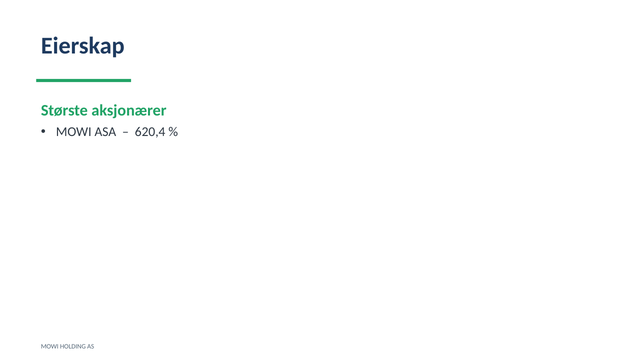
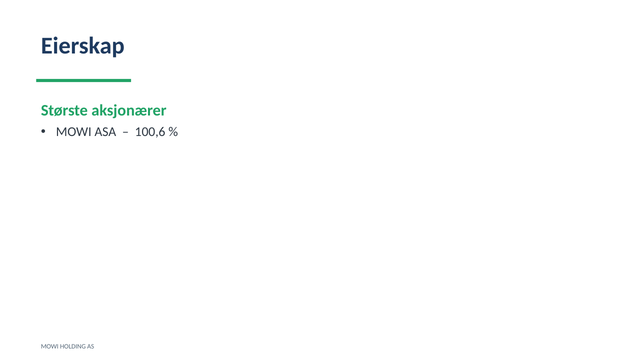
620,4: 620,4 -> 100,6
